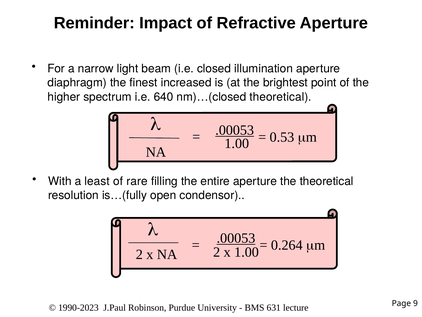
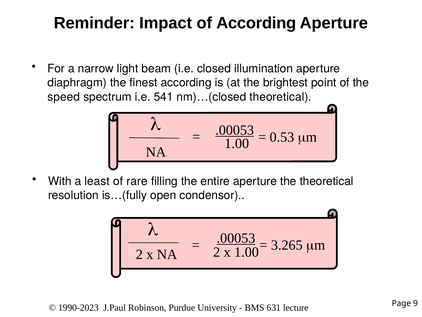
of Refractive: Refractive -> According
finest increased: increased -> according
higher: higher -> speed
640: 640 -> 541
0.264: 0.264 -> 3.265
